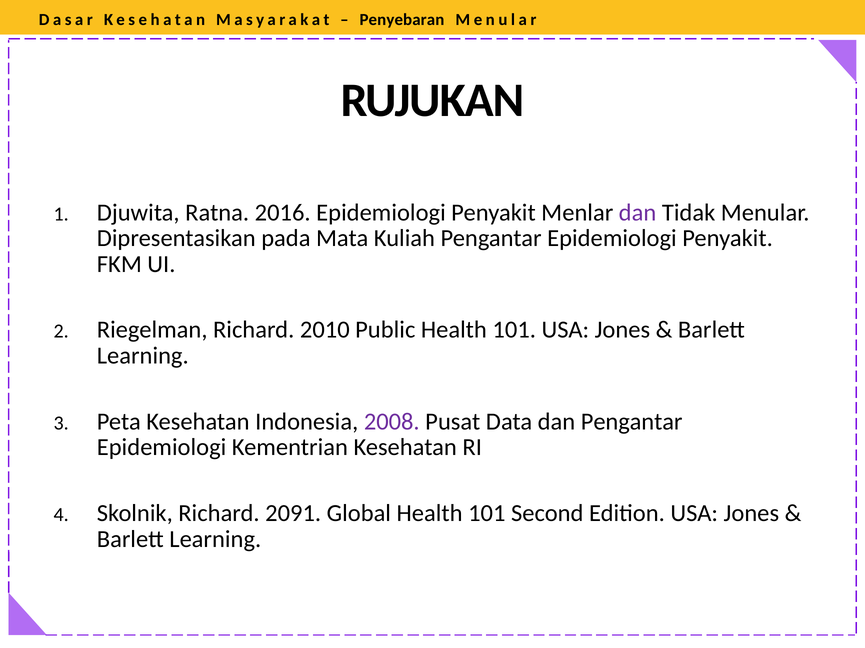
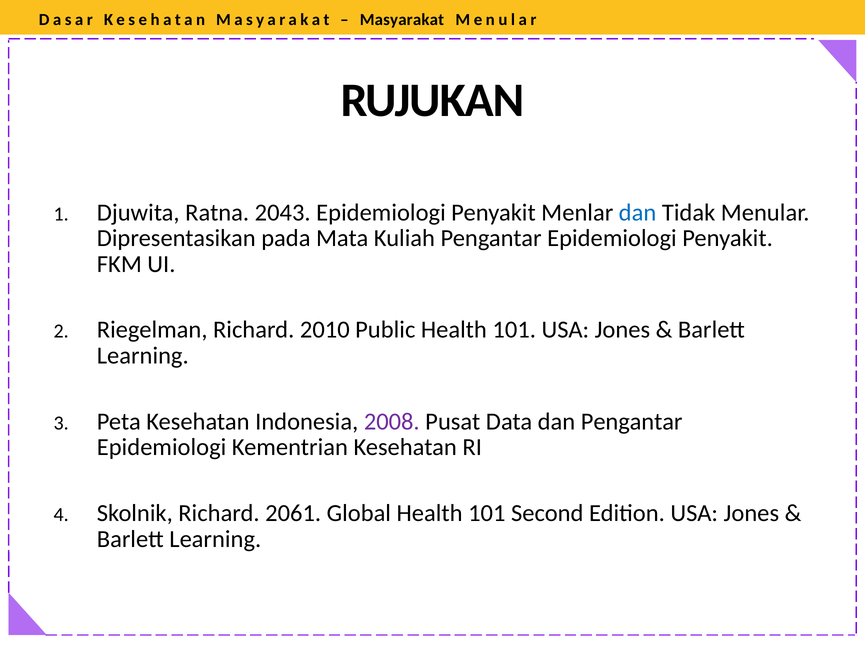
Penyebaran at (402, 20): Penyebaran -> Masyarakat
2016: 2016 -> 2043
dan at (638, 213) colour: purple -> blue
2091: 2091 -> 2061
